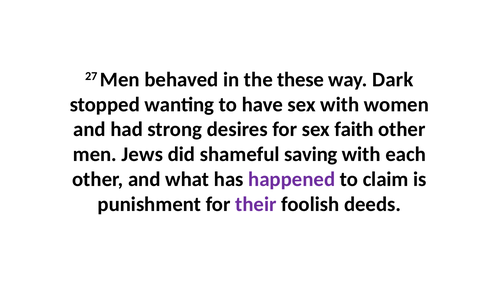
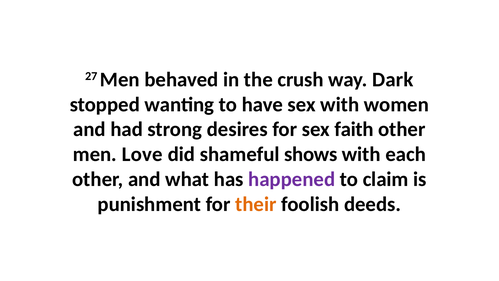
these: these -> crush
Jews: Jews -> Love
saving: saving -> shows
their colour: purple -> orange
